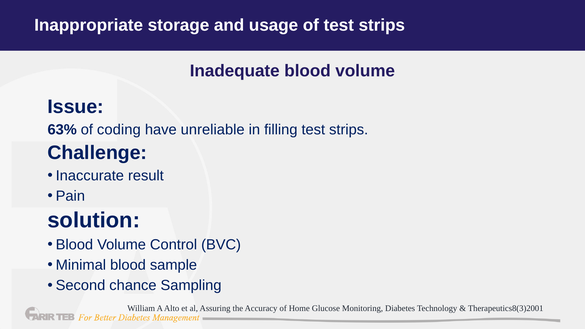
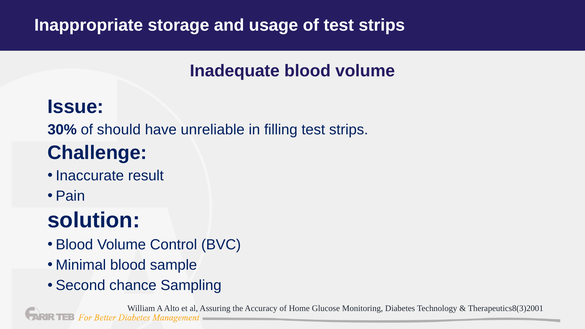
63%: 63% -> 30%
coding: coding -> should
